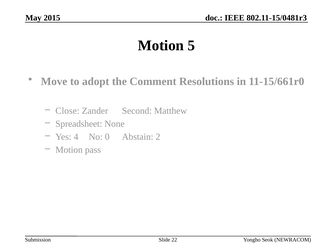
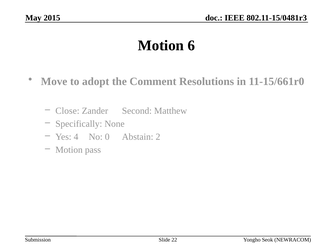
5: 5 -> 6
Spreadsheet: Spreadsheet -> Specifically
